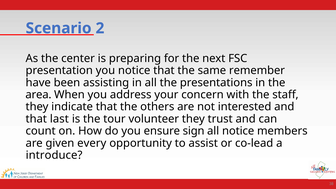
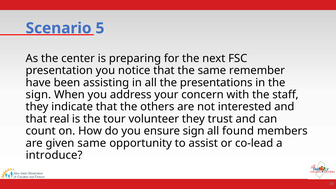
2: 2 -> 5
area at (38, 95): area -> sign
last: last -> real
all notice: notice -> found
given every: every -> same
